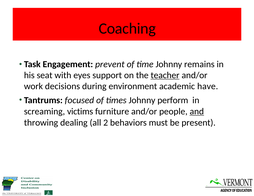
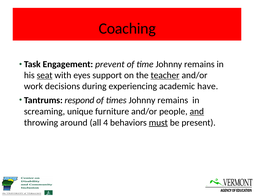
seat underline: none -> present
environment: environment -> experiencing
focused: focused -> respond
times Johnny perform: perform -> remains
victims: victims -> unique
dealing: dealing -> around
2: 2 -> 4
must underline: none -> present
